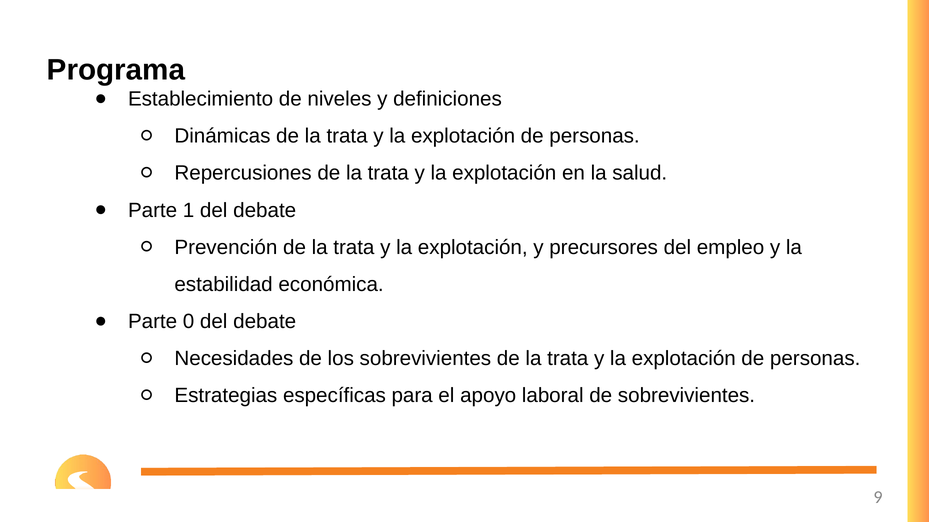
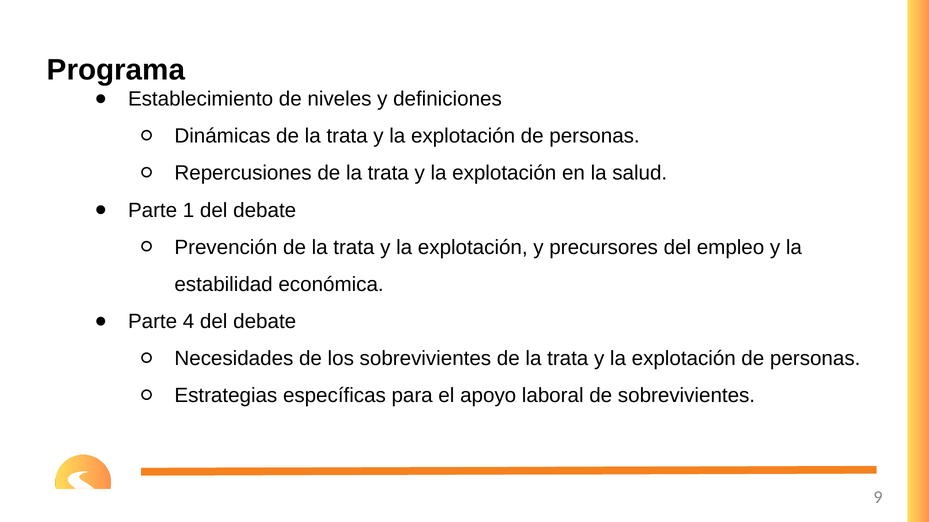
0: 0 -> 4
